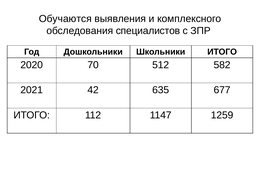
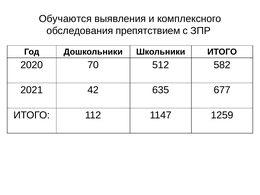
специалистов: специалистов -> препятствием
